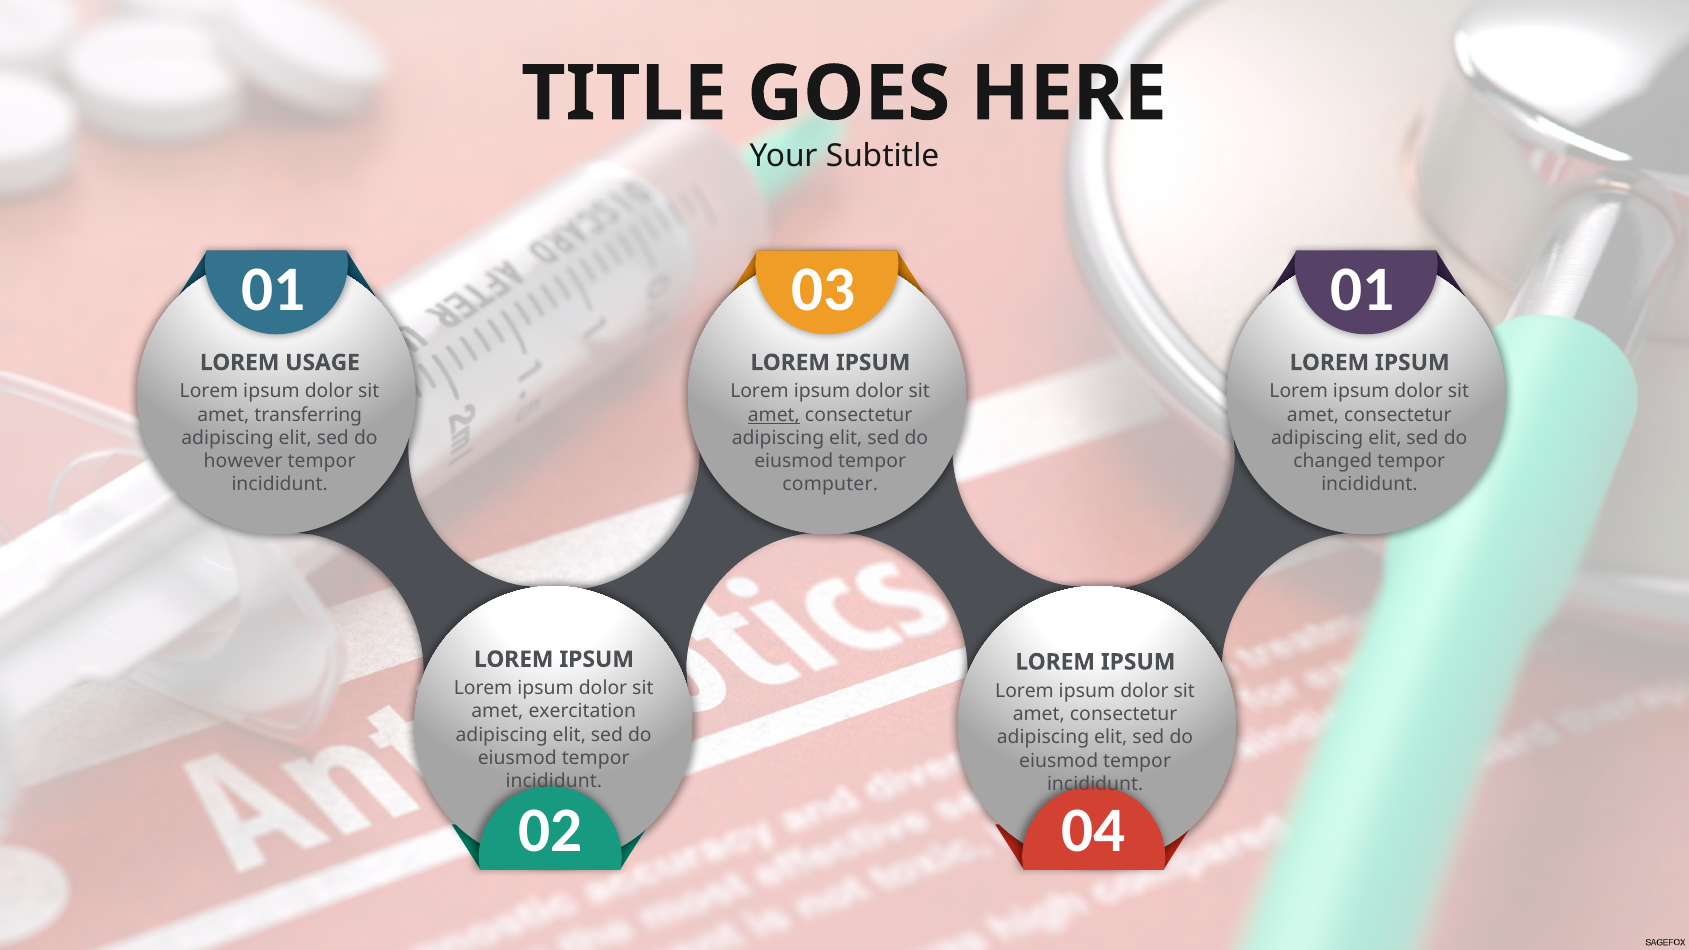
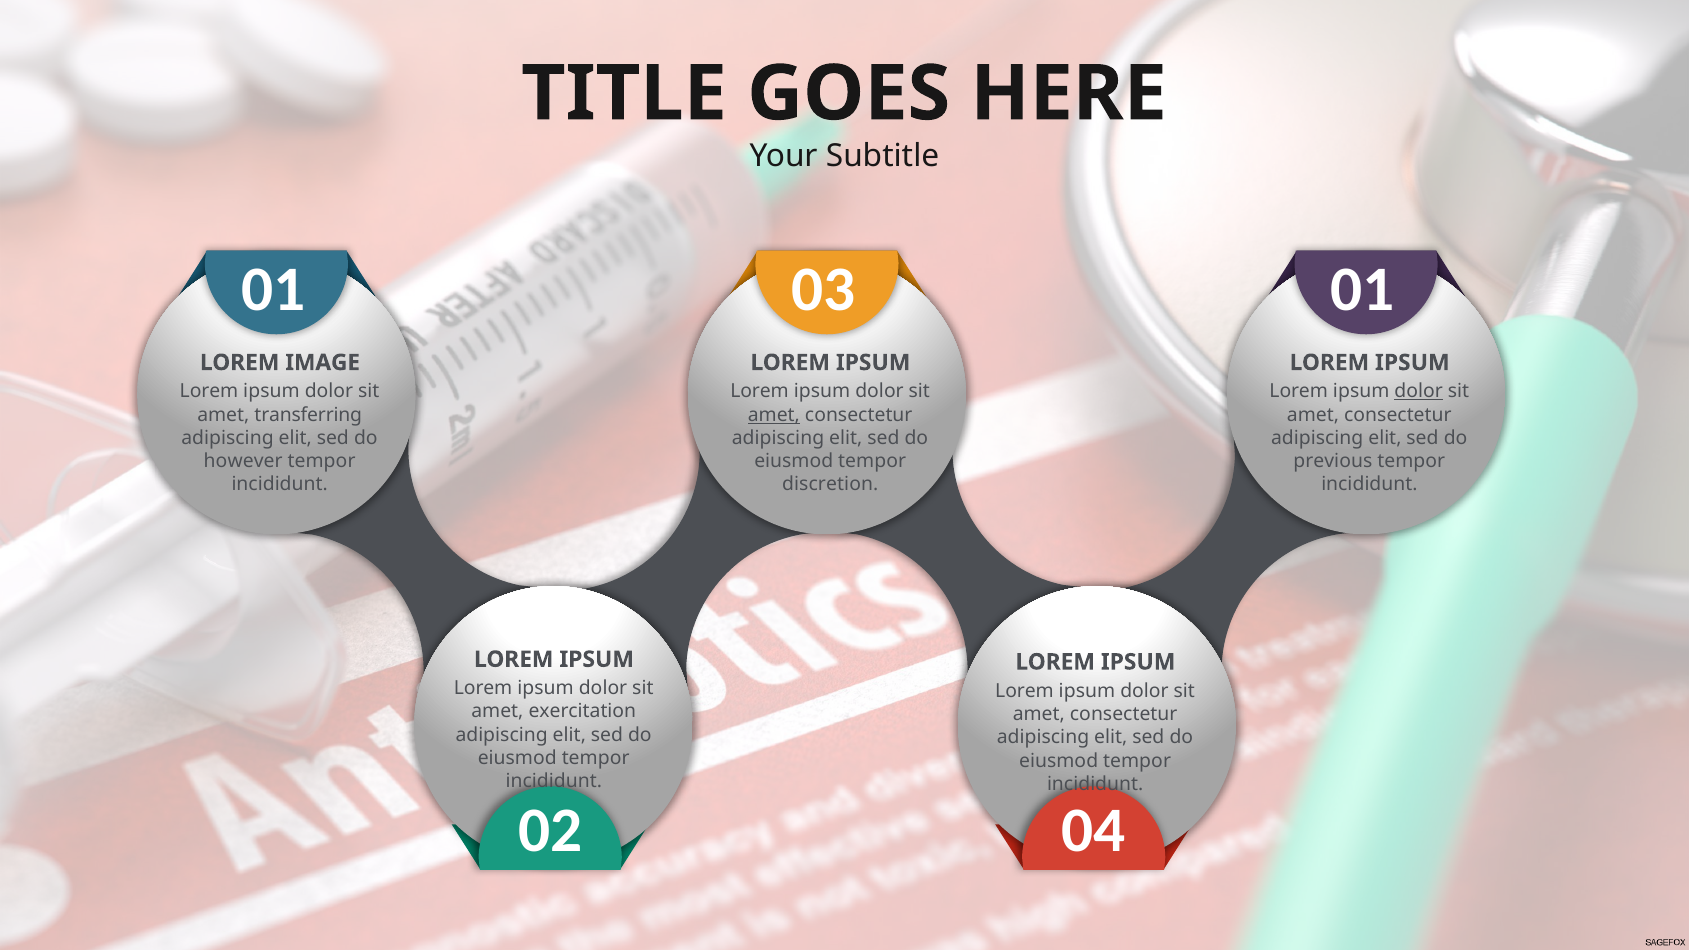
USAGE: USAGE -> IMAGE
dolor at (1419, 392) underline: none -> present
changed: changed -> previous
computer: computer -> discretion
